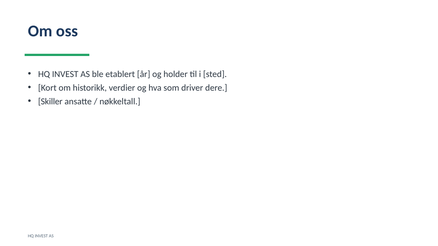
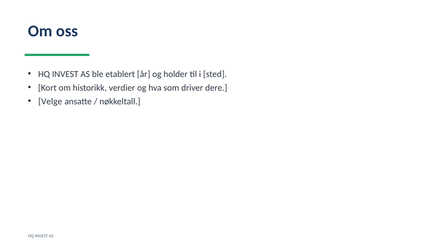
Skiller: Skiller -> Velge
